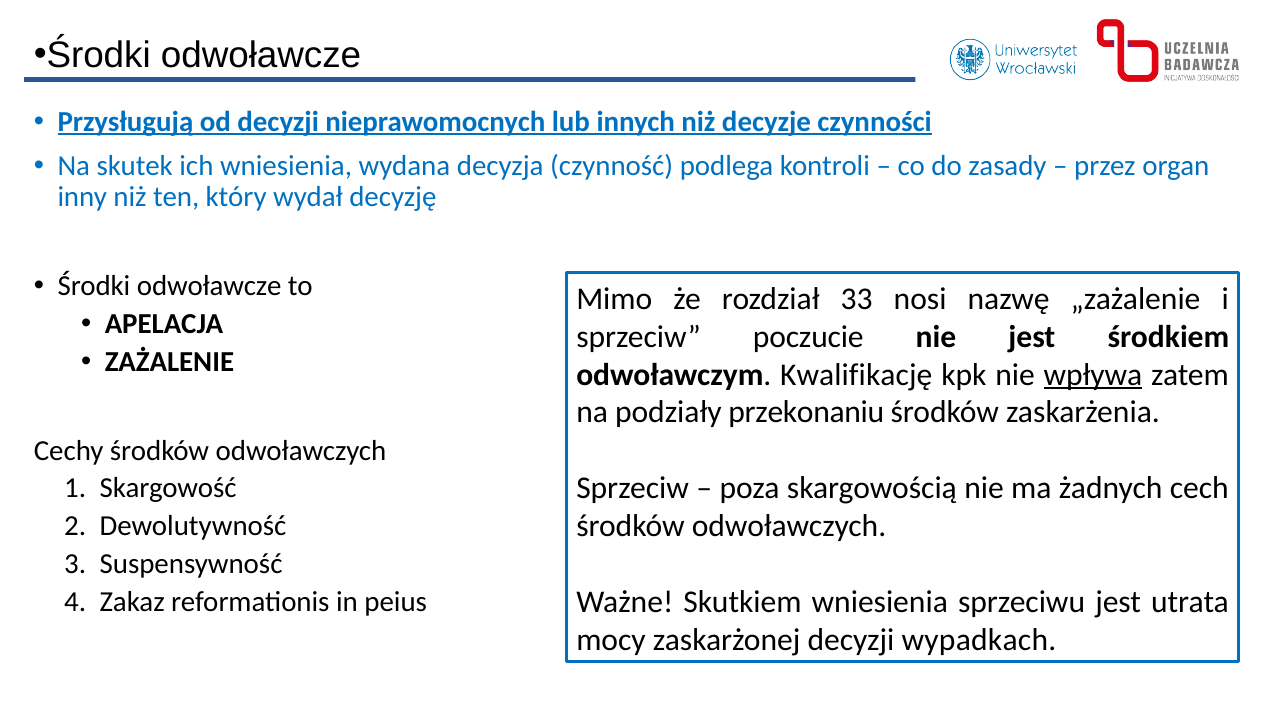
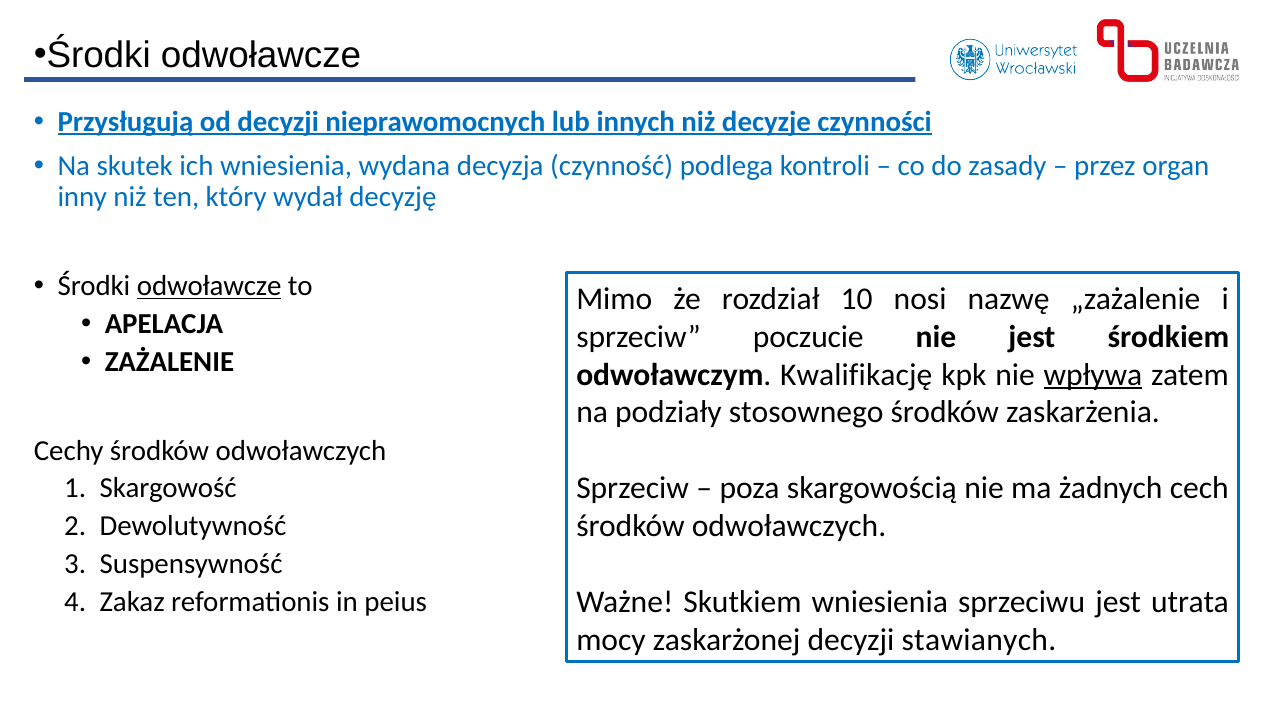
odwoławcze at (209, 286) underline: none -> present
33: 33 -> 10
przekonaniu: przekonaniu -> stosownego
wypadkach: wypadkach -> stawianych
